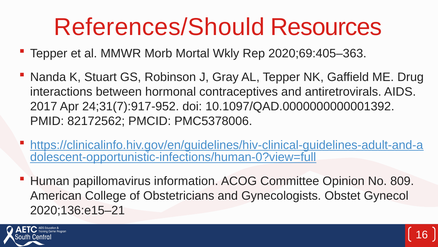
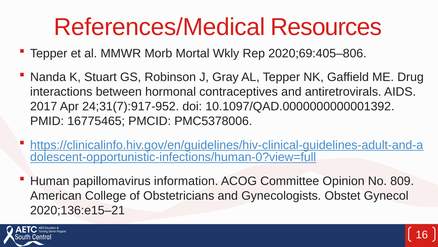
References/Should: References/Should -> References/Medical
2020;69:405–363: 2020;69:405–363 -> 2020;69:405–806
82172562: 82172562 -> 16775465
